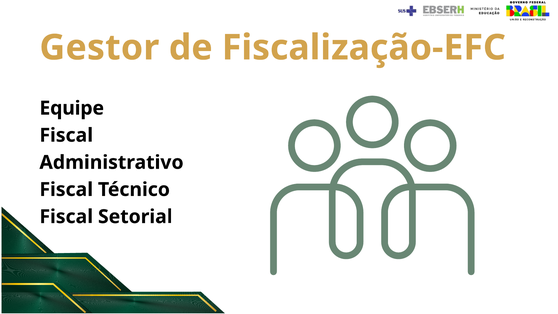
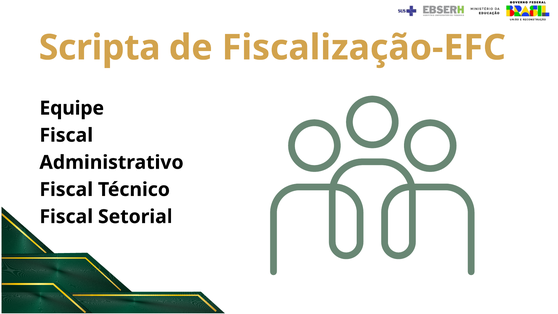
Gestor: Gestor -> Scripta
